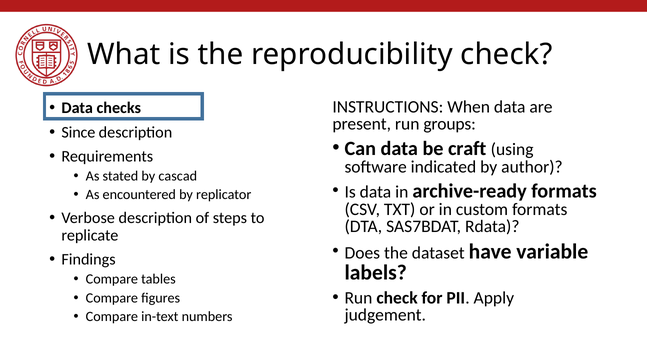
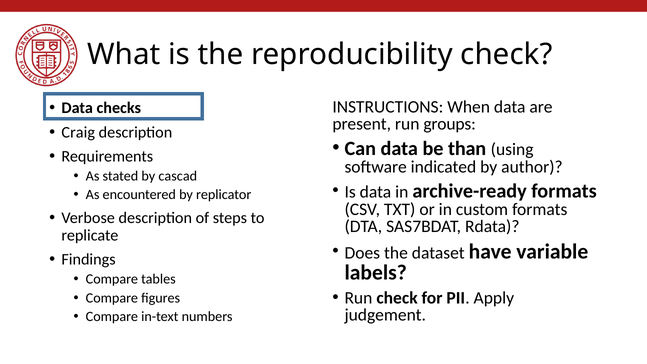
Since: Since -> Craig
craft: craft -> than
